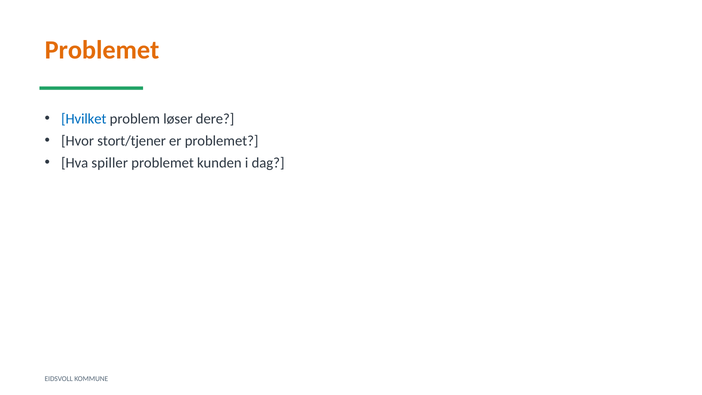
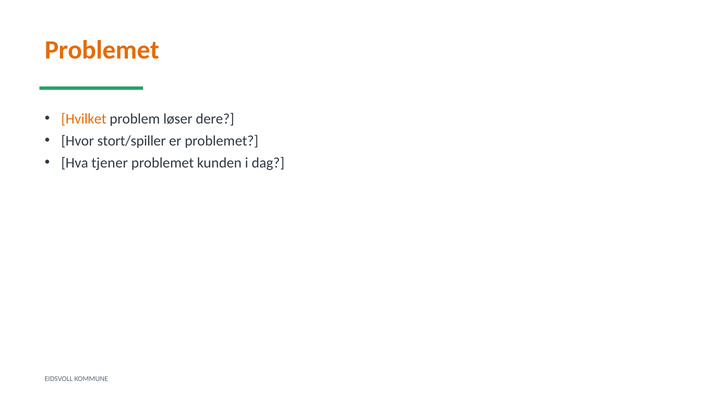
Hvilket colour: blue -> orange
stort/tjener: stort/tjener -> stort/spiller
spiller: spiller -> tjener
